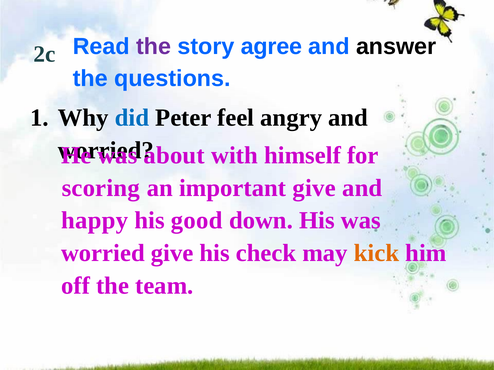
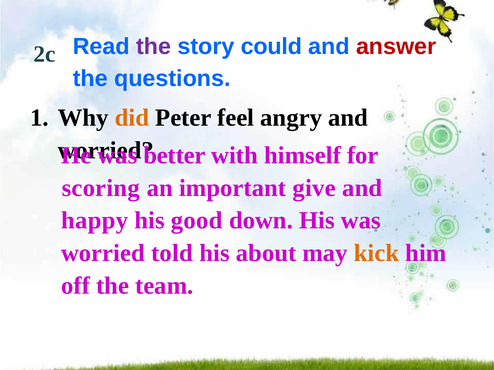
agree: agree -> could
answer colour: black -> red
did colour: blue -> orange
about: about -> better
worried give: give -> told
check: check -> about
